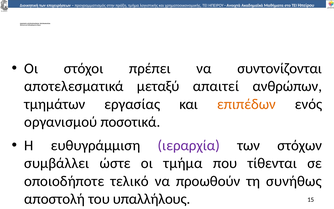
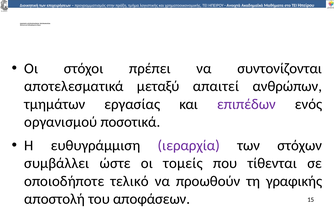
επιπέδων colour: orange -> purple
οι τµήµα: τµήµα -> τοµείς
συνήθως: συνήθως -> γραφικής
υπαλλήλους: υπαλλήλους -> αποφάσεων
